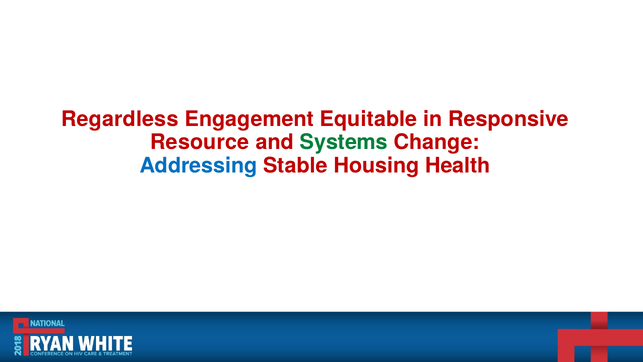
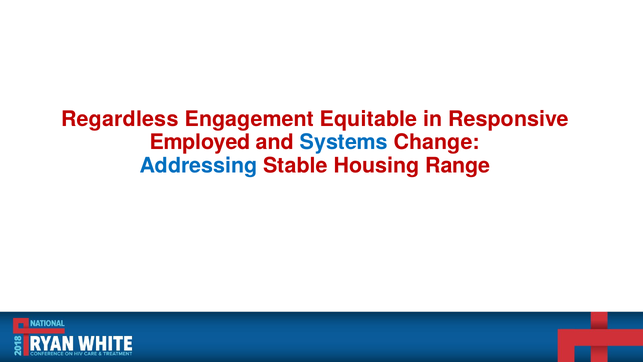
Resource: Resource -> Employed
Systems colour: green -> blue
Health: Health -> Range
